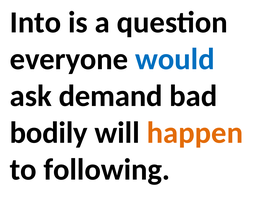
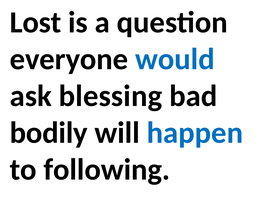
Into: Into -> Lost
demand: demand -> blessing
happen colour: orange -> blue
